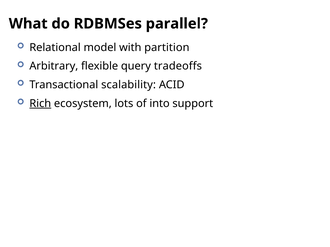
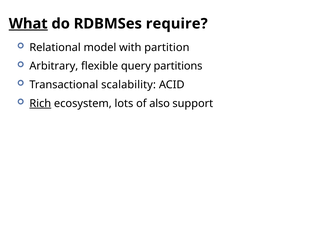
What underline: none -> present
parallel: parallel -> require
tradeoffs: tradeoffs -> partitions
into: into -> also
